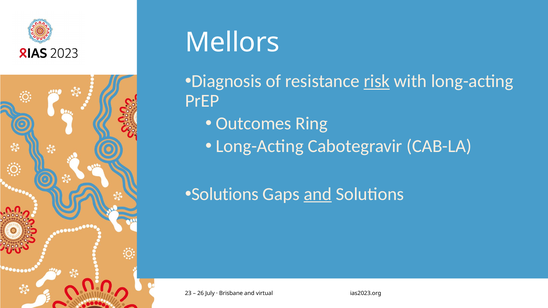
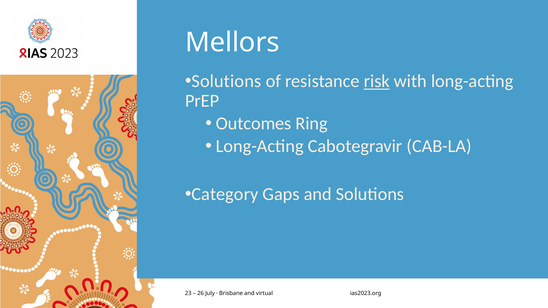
Diagnosis at (227, 81): Diagnosis -> Solutions
Solutions at (225, 194): Solutions -> Category
and at (318, 194) underline: present -> none
